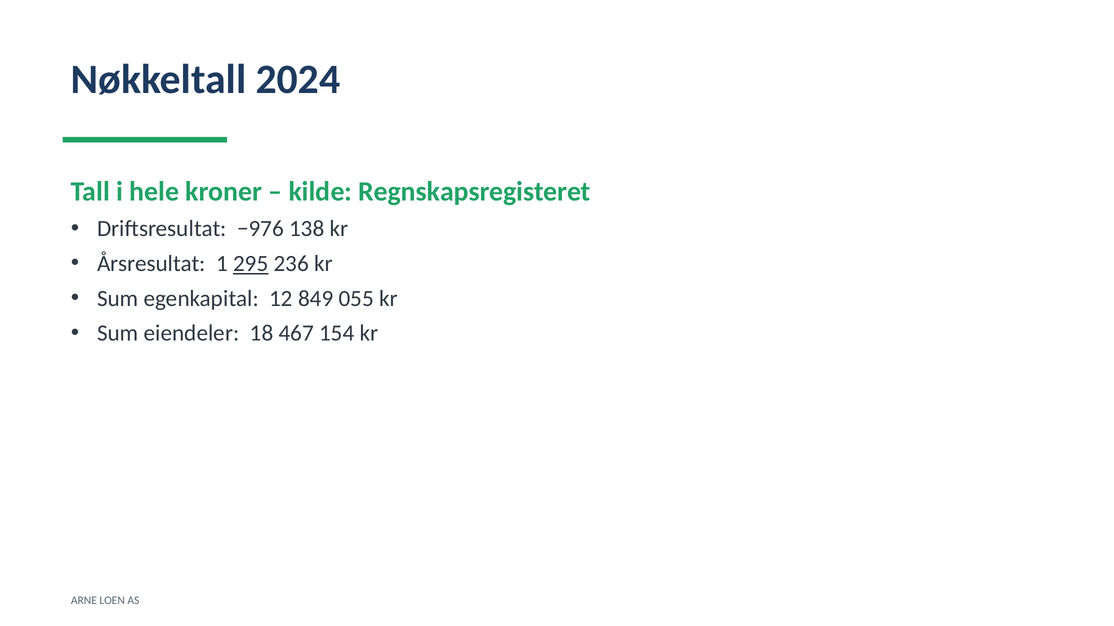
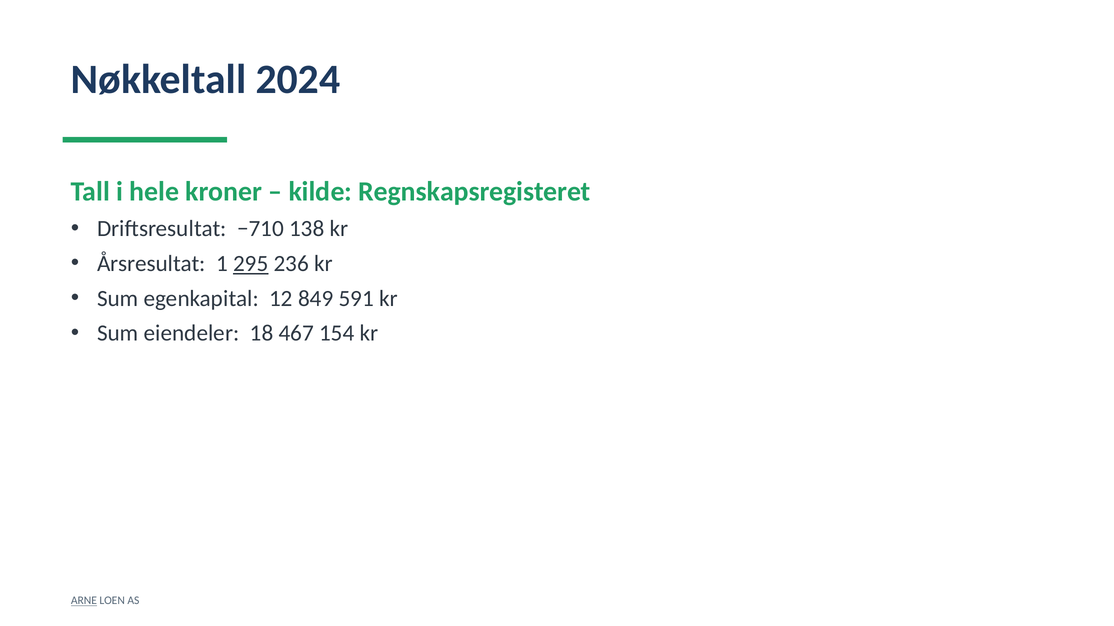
−976: −976 -> −710
055: 055 -> 591
ARNE underline: none -> present
